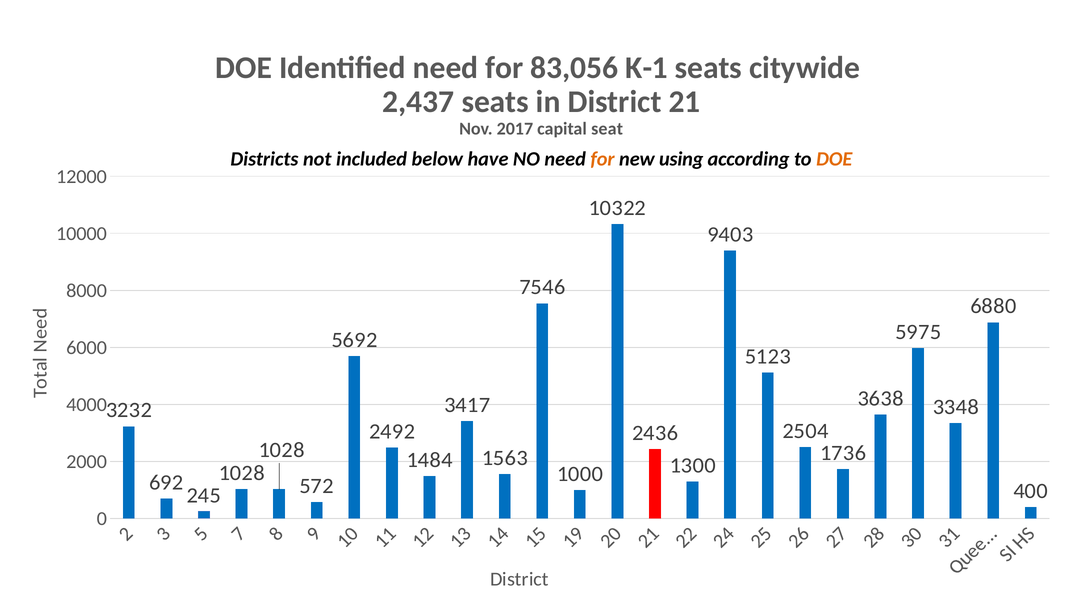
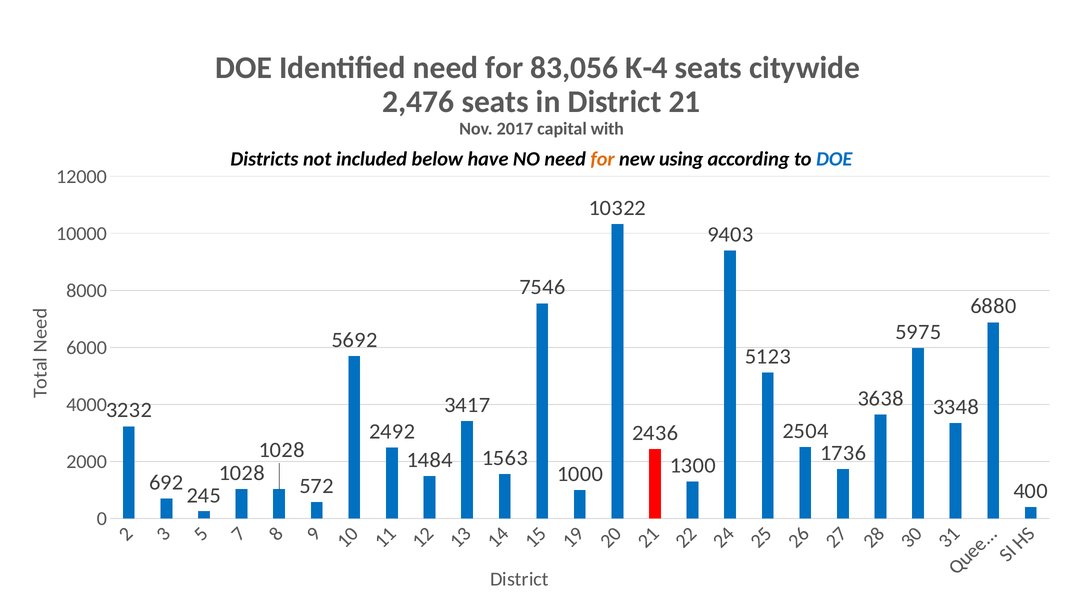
K-1: K-1 -> K-4
2,437: 2,437 -> 2,476
seat: seat -> with
DOE at (834, 159) colour: orange -> blue
